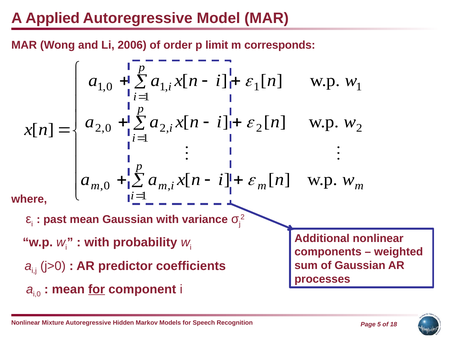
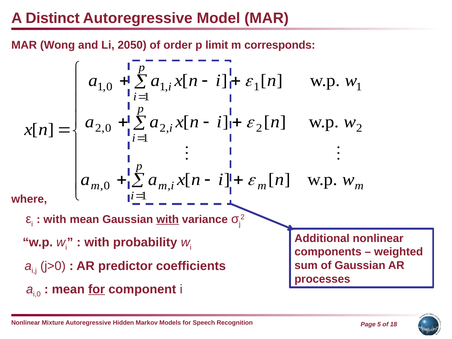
Applied: Applied -> Distinct
2006: 2006 -> 2050
past at (55, 219): past -> with
with at (168, 219) underline: none -> present
